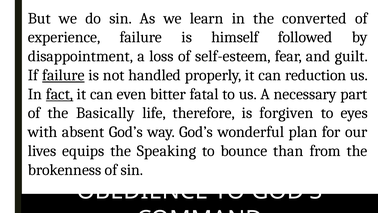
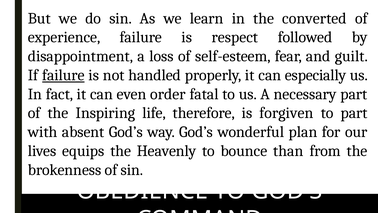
himself: himself -> respect
reduction: reduction -> especially
fact underline: present -> none
bitter: bitter -> order
Basically: Basically -> Inspiring
to eyes: eyes -> part
Speaking: Speaking -> Heavenly
